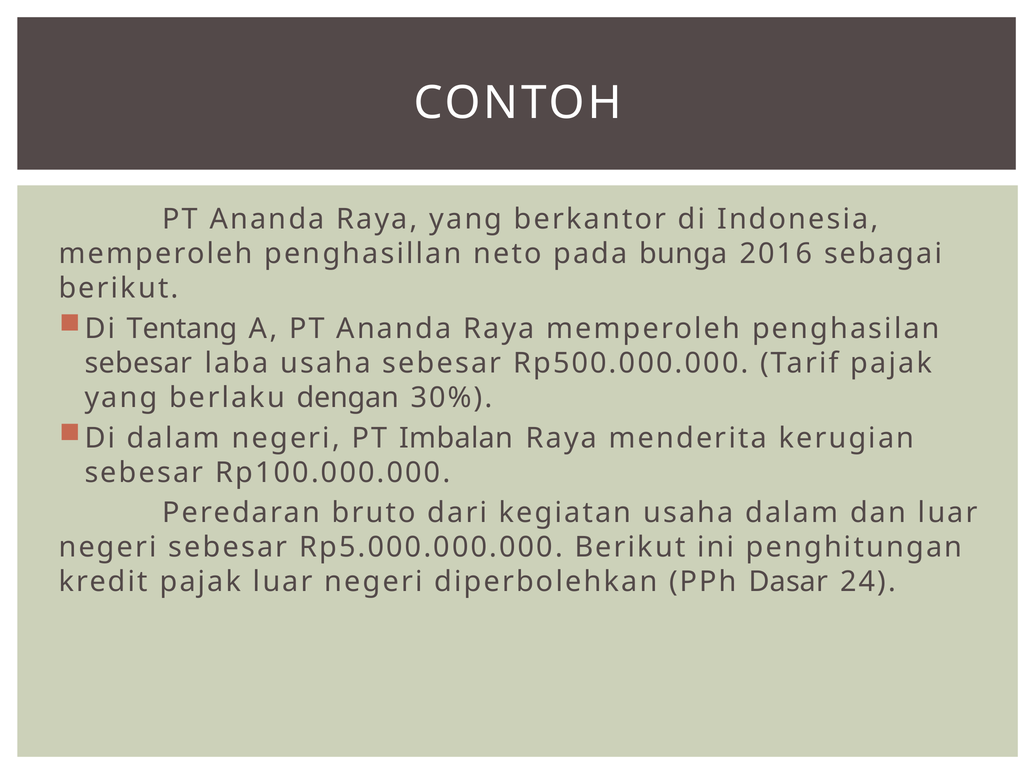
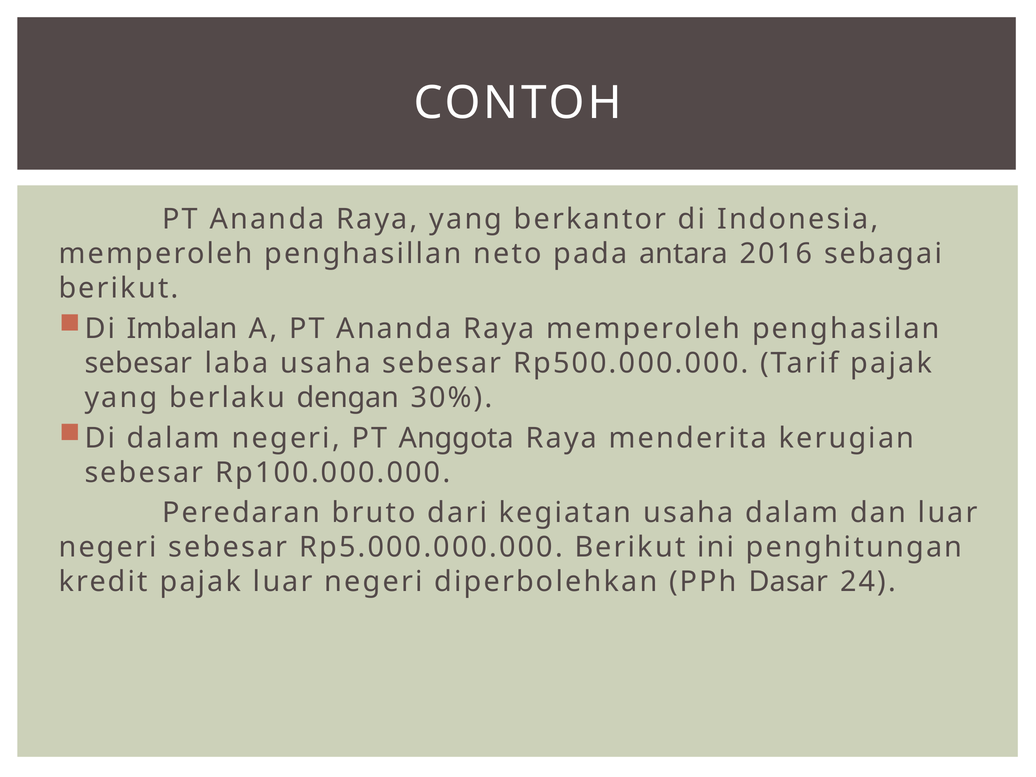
bunga: bunga -> antara
Tentang: Tentang -> Imbalan
Imbalan: Imbalan -> Anggota
